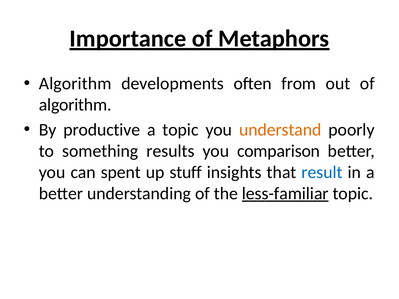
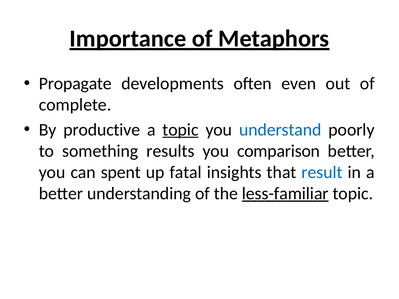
Algorithm at (75, 84): Algorithm -> Propagate
from: from -> even
algorithm at (75, 105): algorithm -> complete
topic at (180, 130) underline: none -> present
understand colour: orange -> blue
stuff: stuff -> fatal
